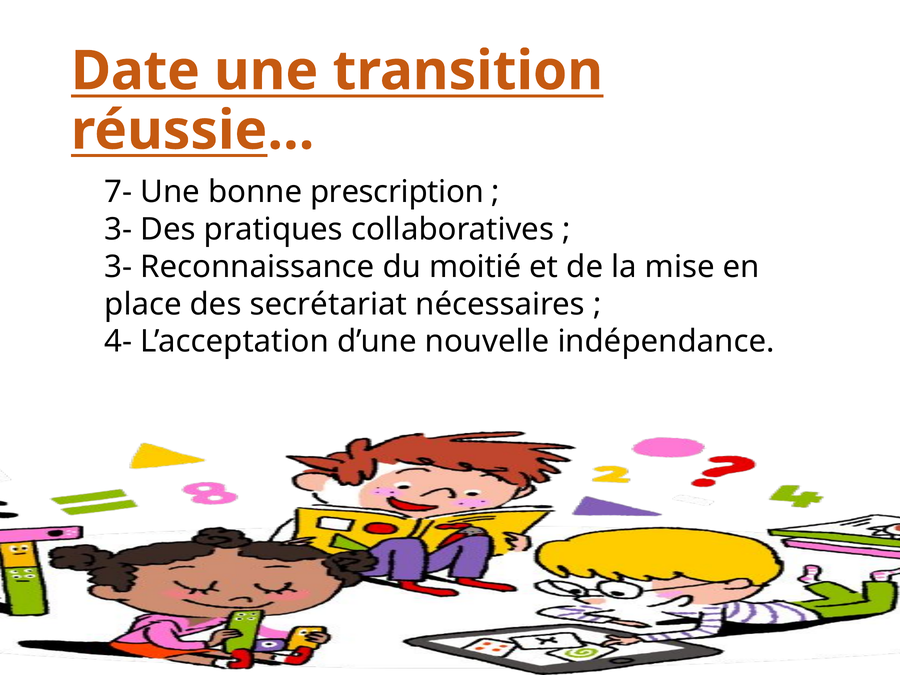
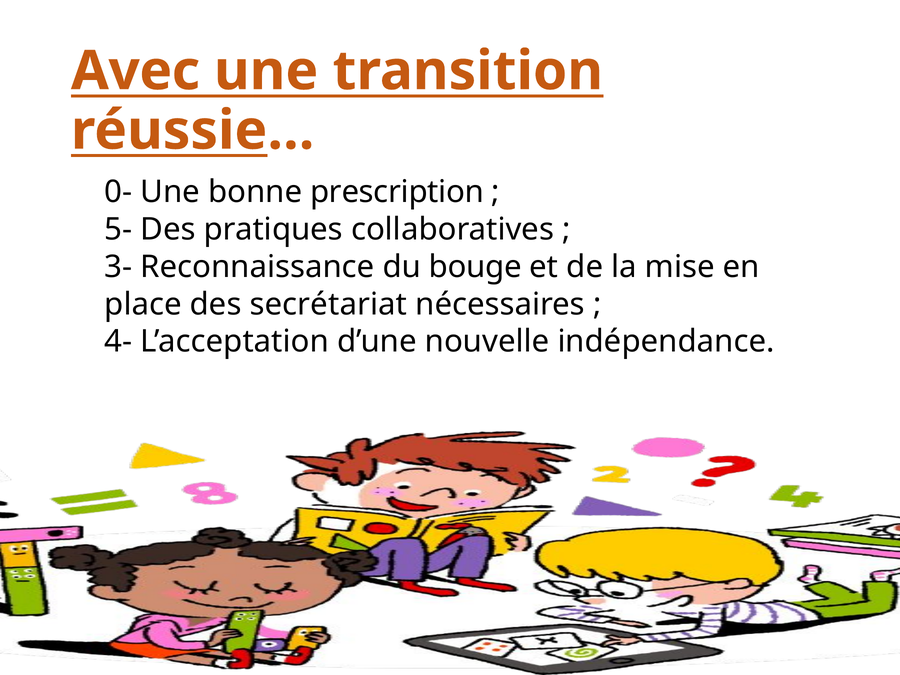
Date: Date -> Avec
7-: 7- -> 0-
3- at (118, 229): 3- -> 5-
moitié: moitié -> bouge
